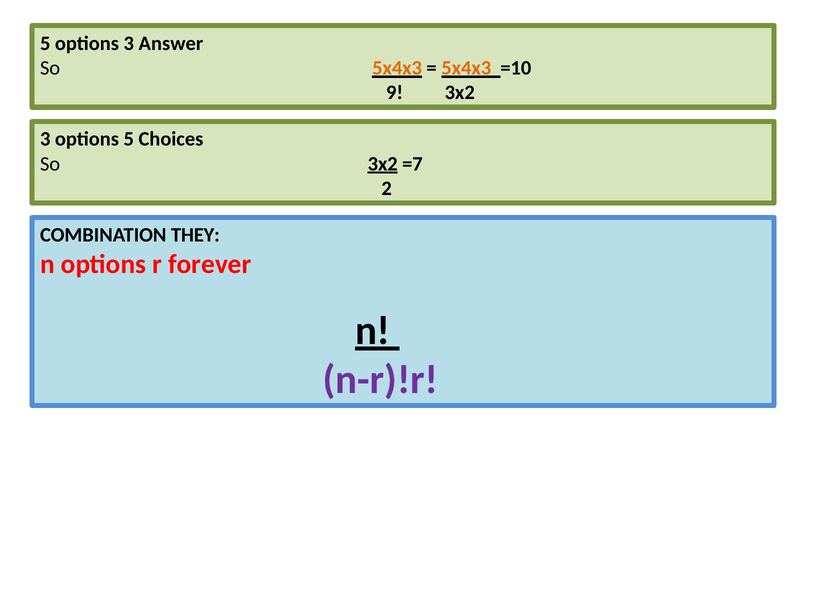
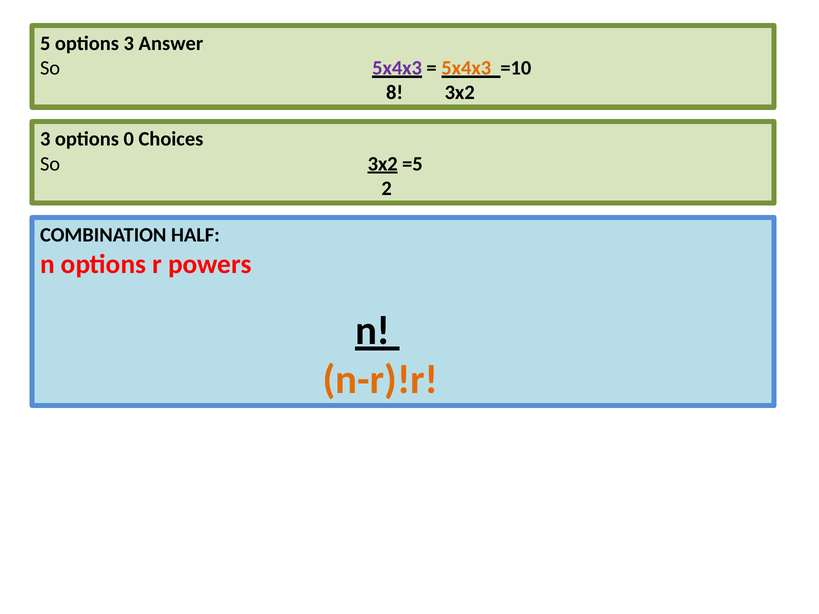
5x4x3 at (397, 68) colour: orange -> purple
9: 9 -> 8
options 5: 5 -> 0
=7: =7 -> =5
THEY: THEY -> HALF
forever: forever -> powers
n-r)!r colour: purple -> orange
